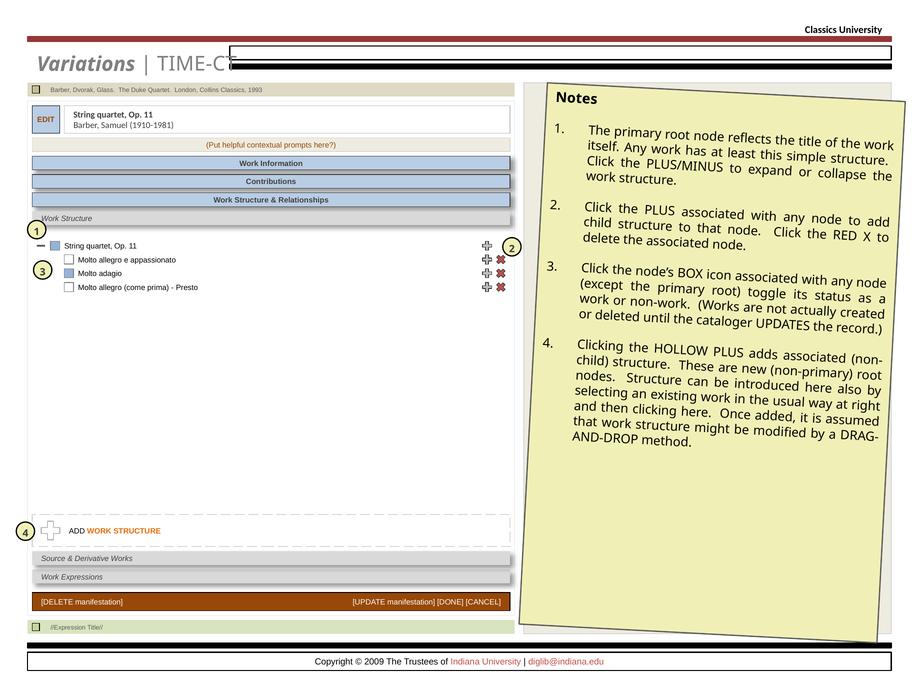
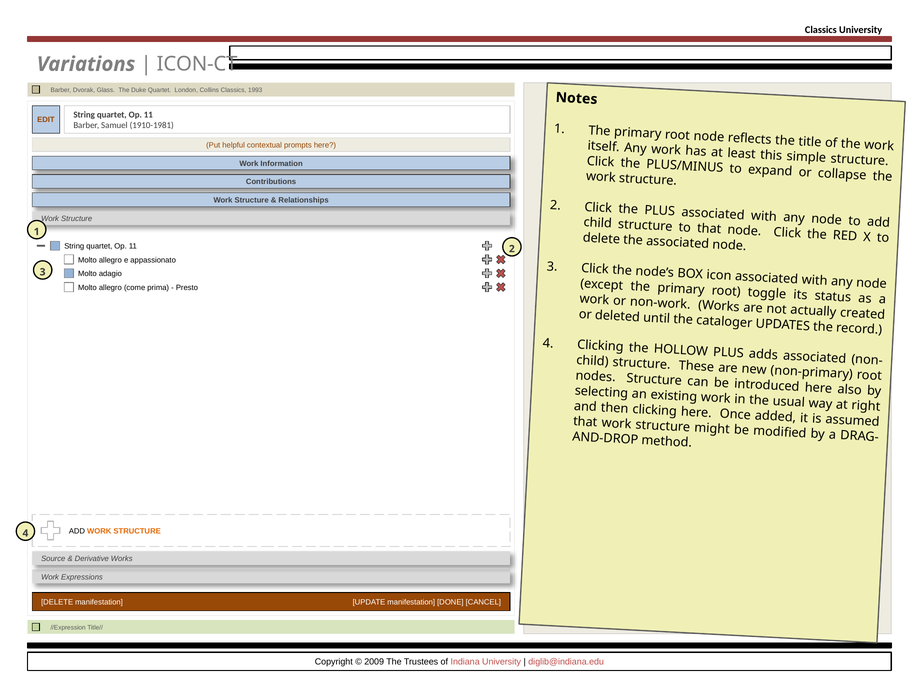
TIME-CT: TIME-CT -> ICON-CT
